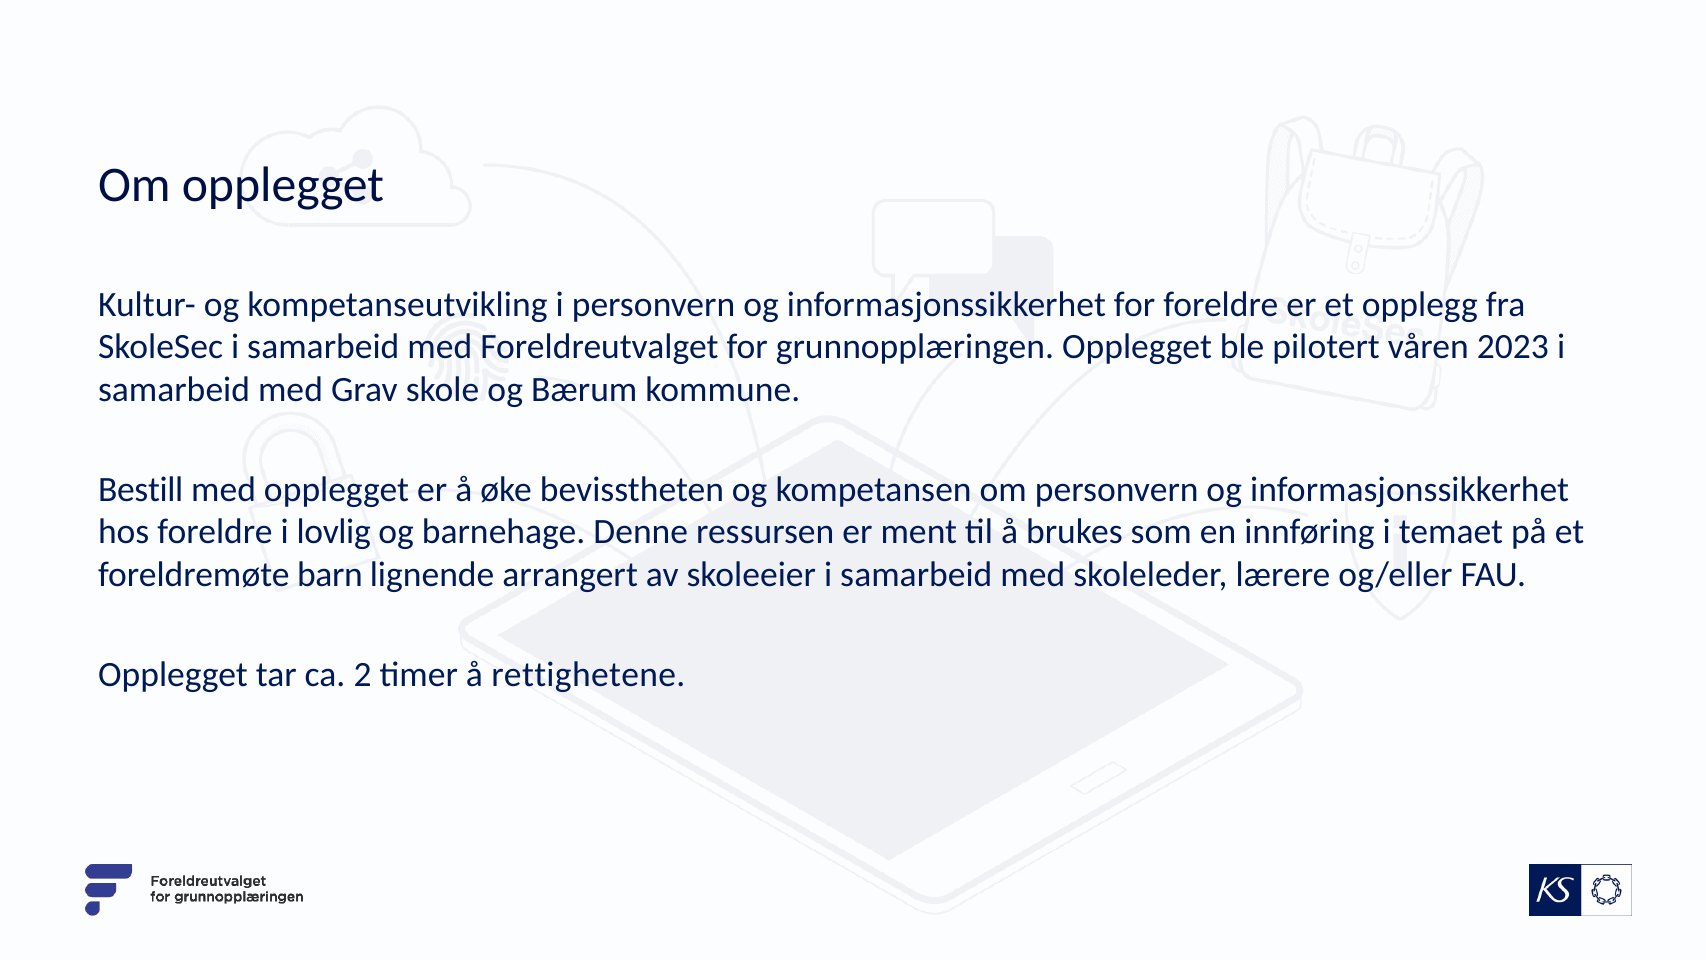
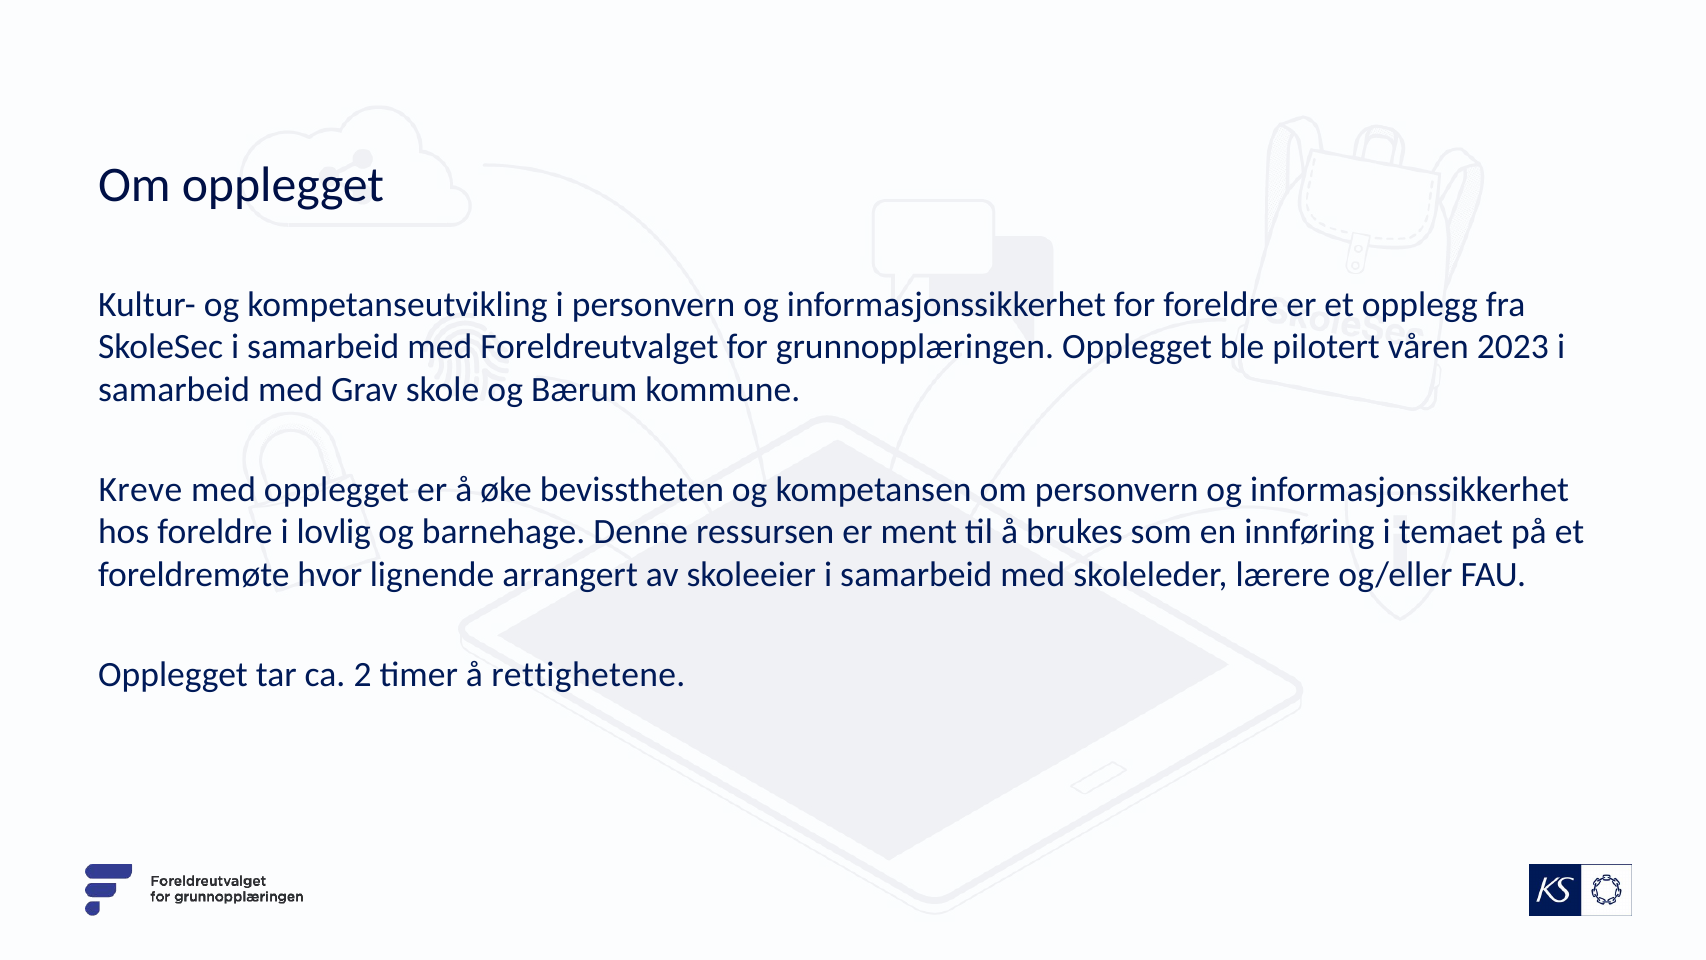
Bestill: Bestill -> Kreve
barn: barn -> hvor
